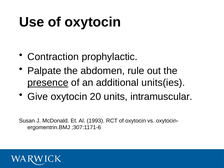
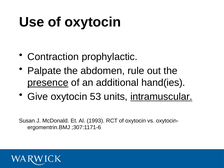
units(ies: units(ies -> hand(ies
20: 20 -> 53
intramuscular underline: none -> present
